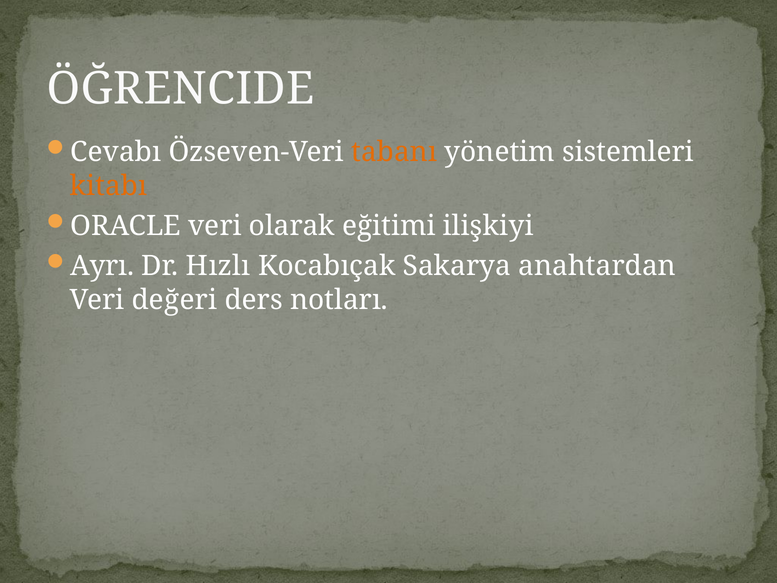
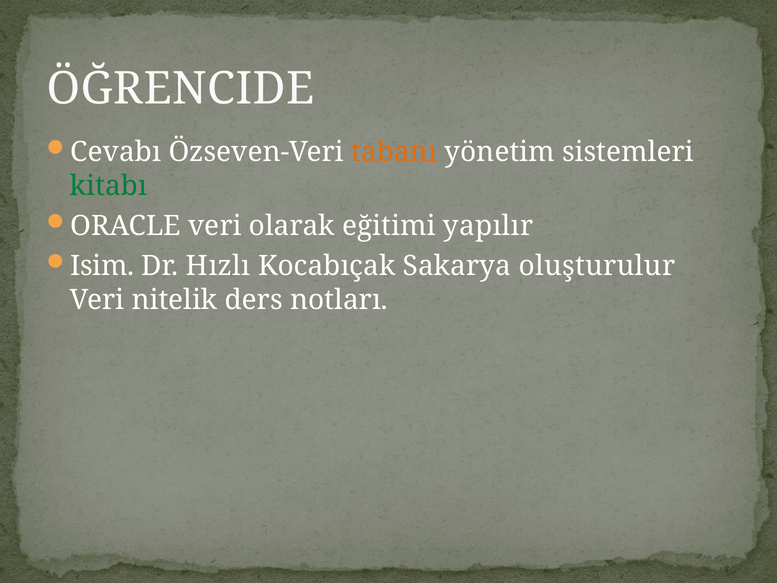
kitabı colour: orange -> green
ilişkiyi: ilişkiyi -> yapılır
Ayrı: Ayrı -> Isim
anahtardan: anahtardan -> oluşturulur
değeri: değeri -> nitelik
